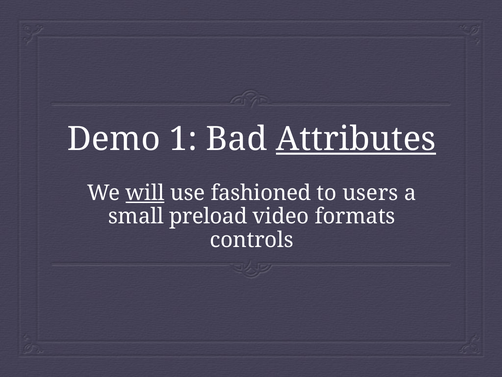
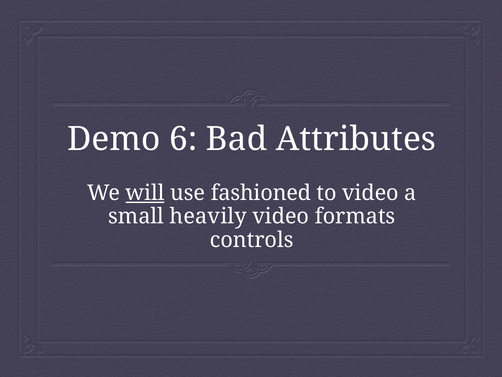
1: 1 -> 6
Attributes underline: present -> none
to users: users -> video
preload: preload -> heavily
